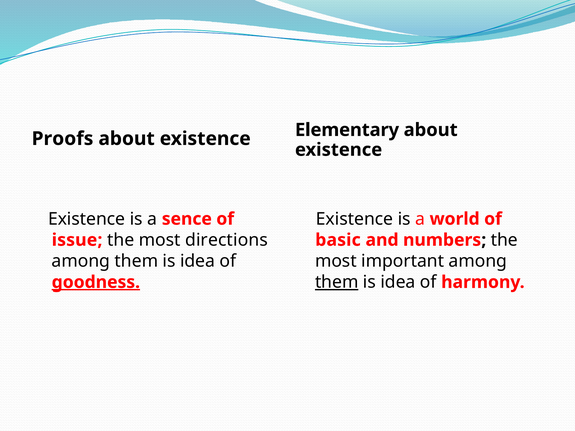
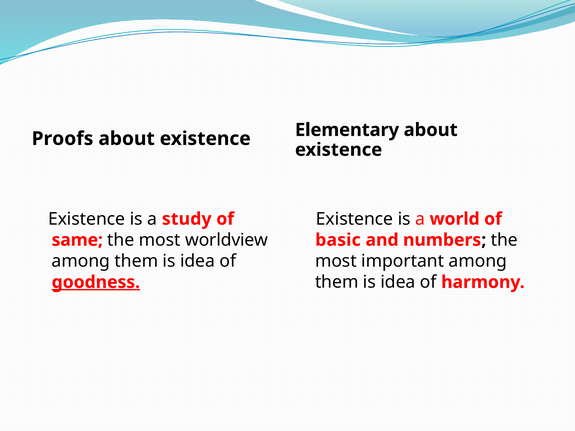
sence: sence -> study
issue: issue -> same
directions: directions -> worldview
them at (337, 282) underline: present -> none
